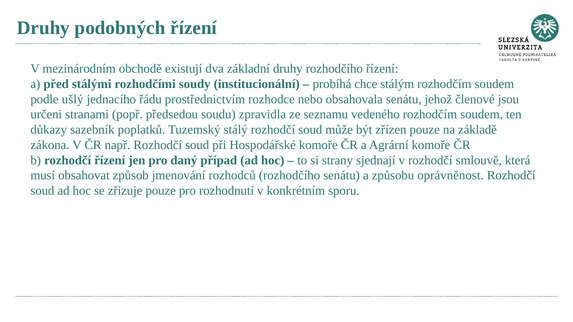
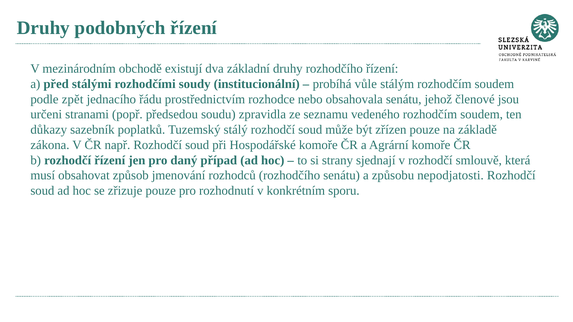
chce: chce -> vůle
ušlý: ušlý -> zpět
oprávněnost: oprávněnost -> nepodjatosti
